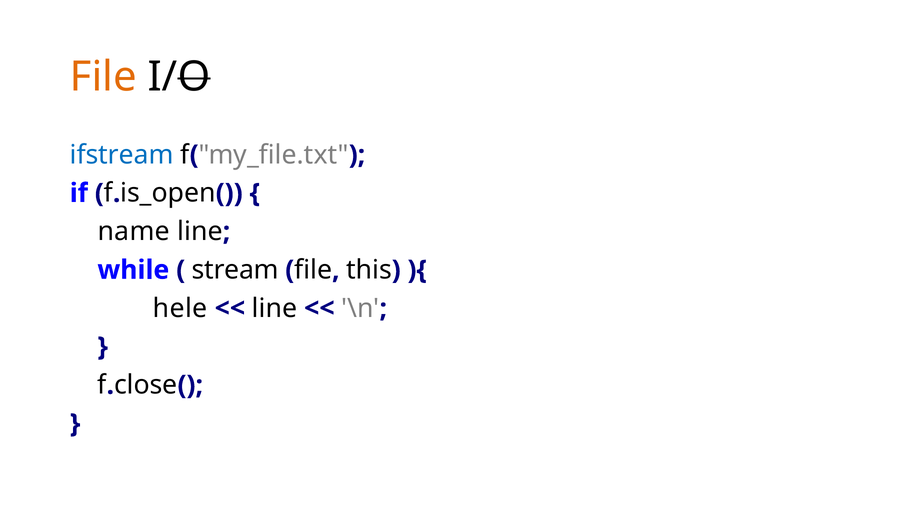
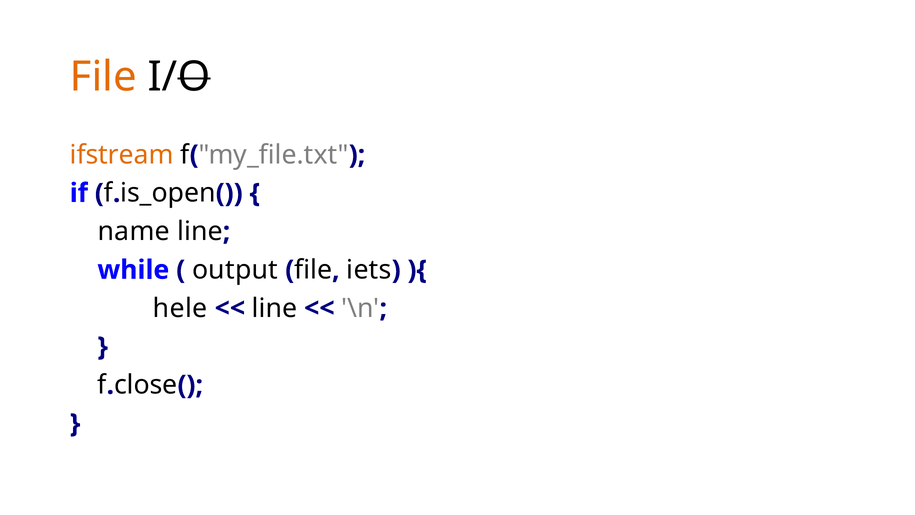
ifstream colour: blue -> orange
stream: stream -> output
this: this -> iets
